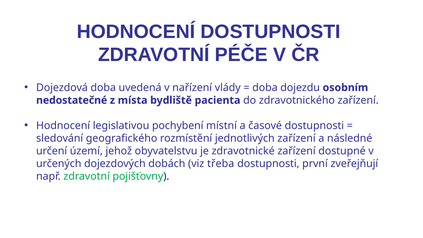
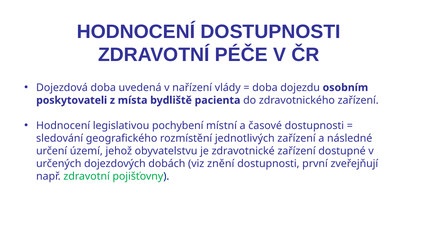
nedostatečné: nedostatečné -> poskytovateli
třeba: třeba -> znění
